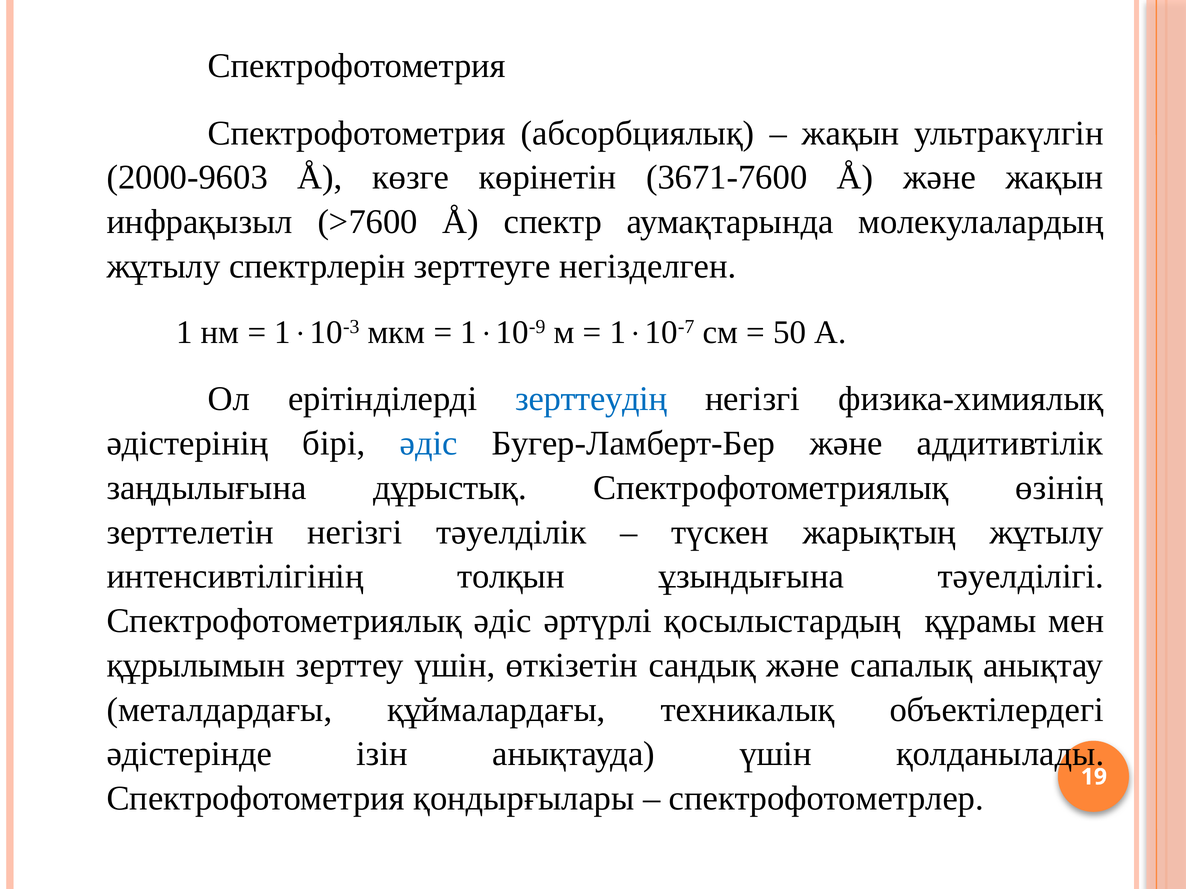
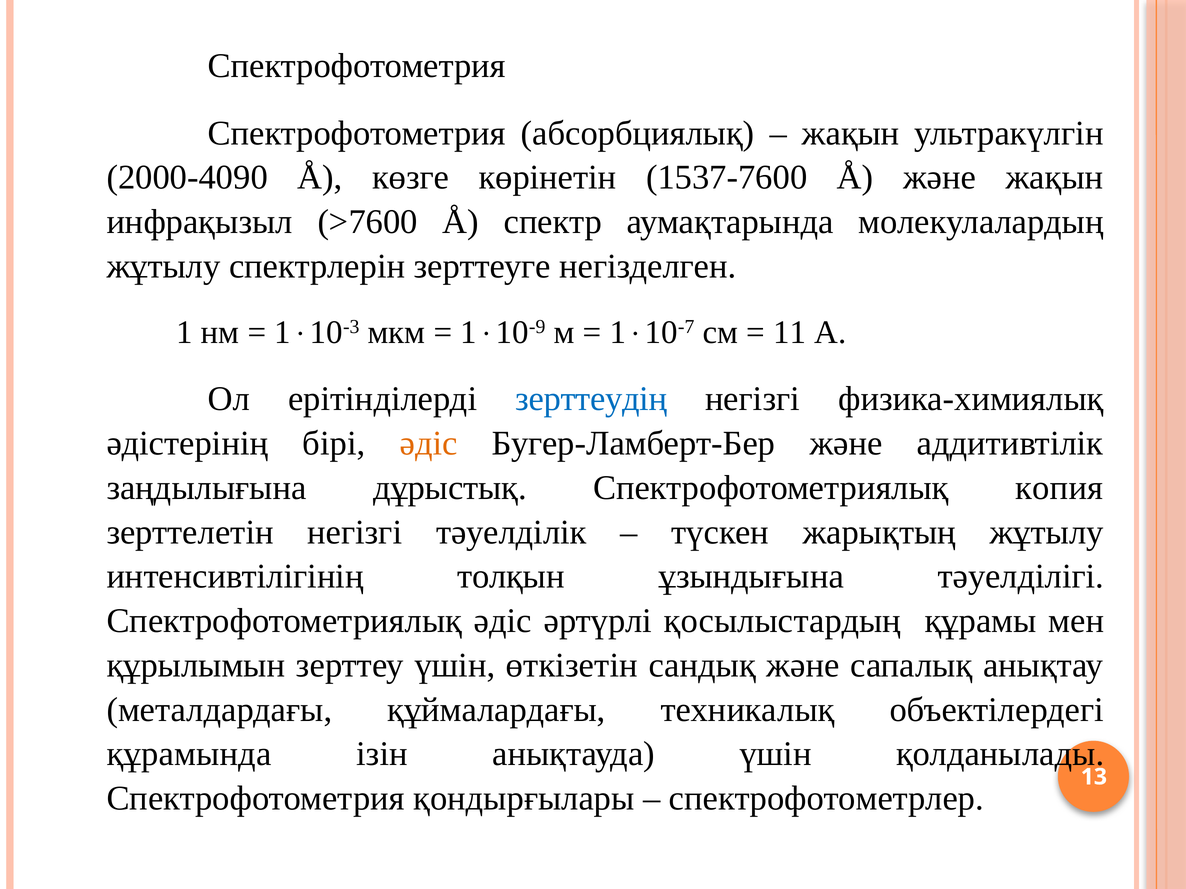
2000-9603: 2000-9603 -> 2000-4090
3671-7600: 3671-7600 -> 1537-7600
50: 50 -> 11
әдіс at (429, 444) colour: blue -> orange
өзінің: өзінің -> копия
әдістерінде: әдістерінде -> құрамында
19: 19 -> 13
